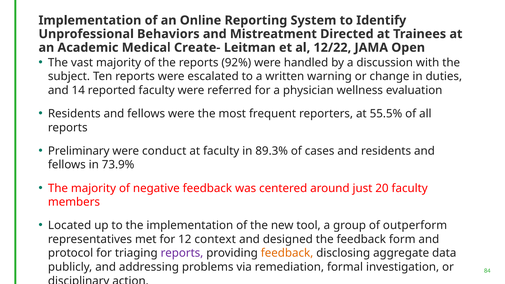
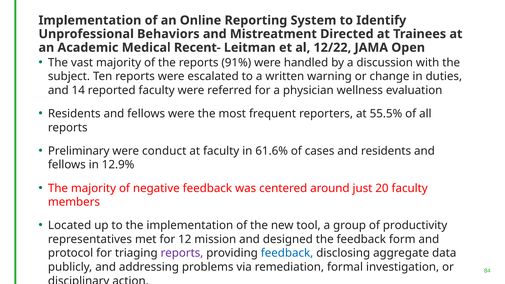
Create-: Create- -> Recent-
92%: 92% -> 91%
89.3%: 89.3% -> 61.6%
73.9%: 73.9% -> 12.9%
outperform: outperform -> productivity
context: context -> mission
feedback at (287, 253) colour: orange -> blue
